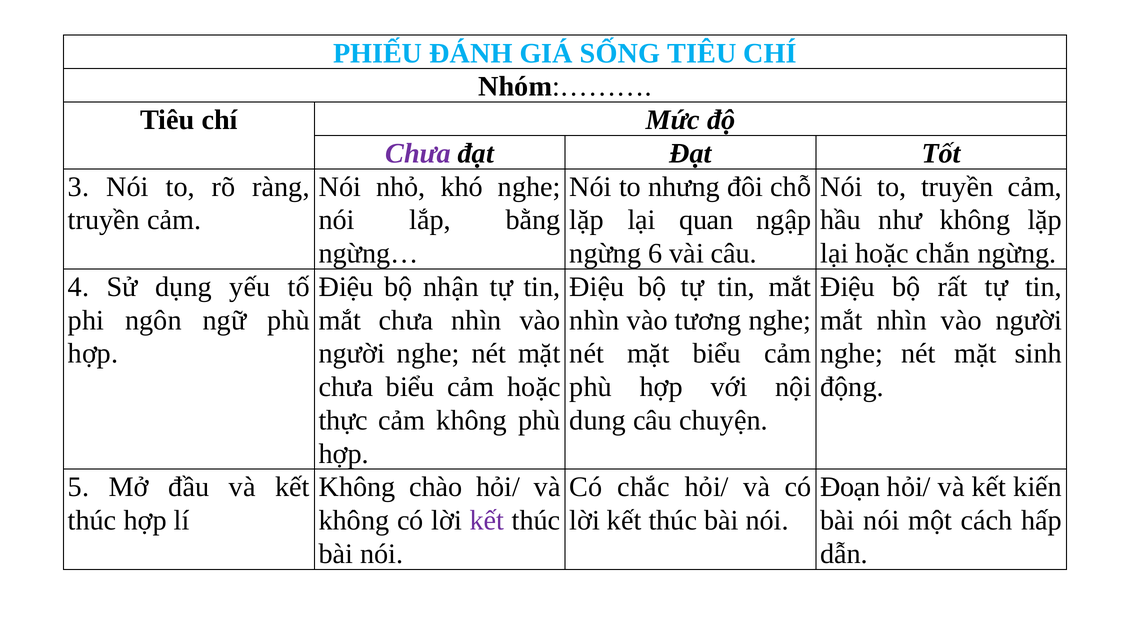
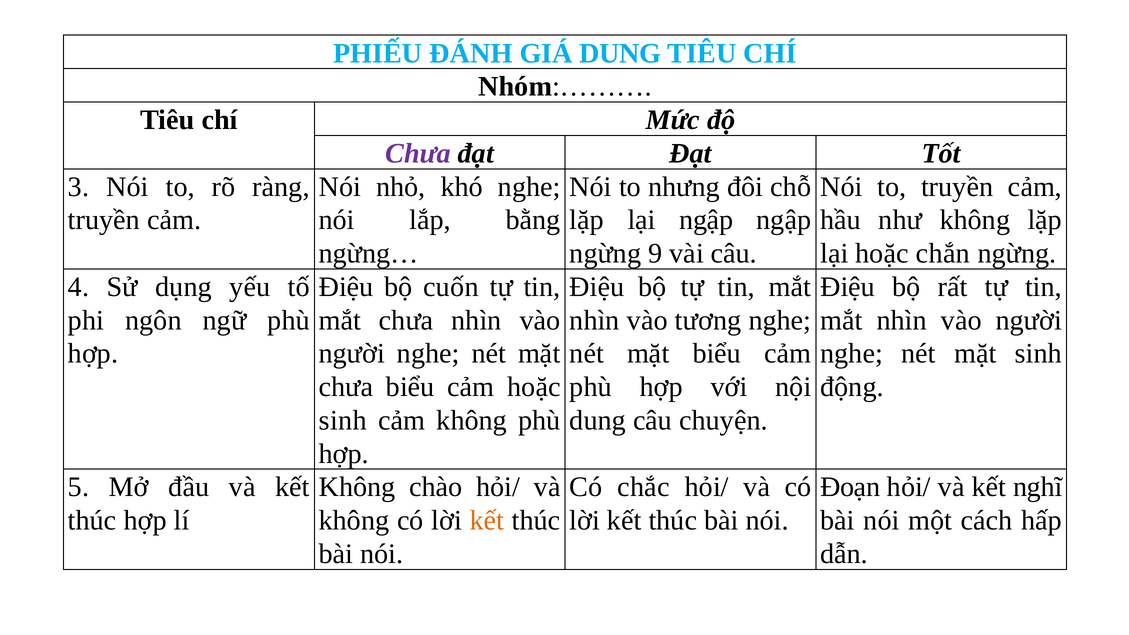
GIÁ SỐNG: SỐNG -> DUNG
lại quan: quan -> ngập
6: 6 -> 9
nhận: nhận -> cuốn
thực at (343, 420): thực -> sinh
kiến: kiến -> nghĩ
kết at (487, 521) colour: purple -> orange
